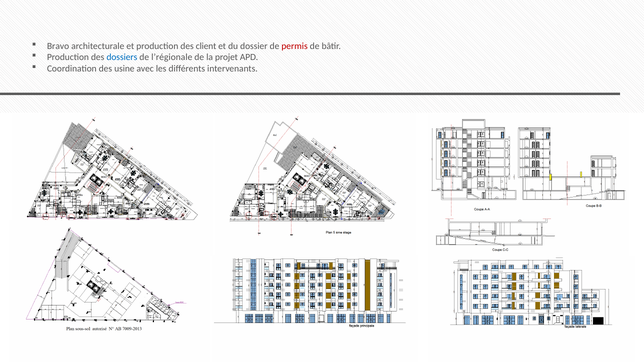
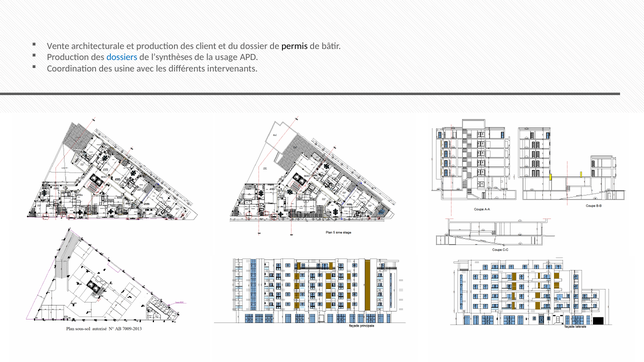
Bravo: Bravo -> Vente
permis colour: red -> black
l’régionale: l’régionale -> l’synthèses
projet: projet -> usage
